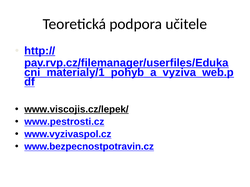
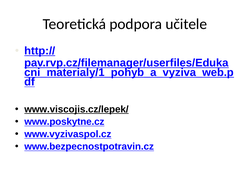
www.pestrosti.cz: www.pestrosti.cz -> www.poskytne.cz
